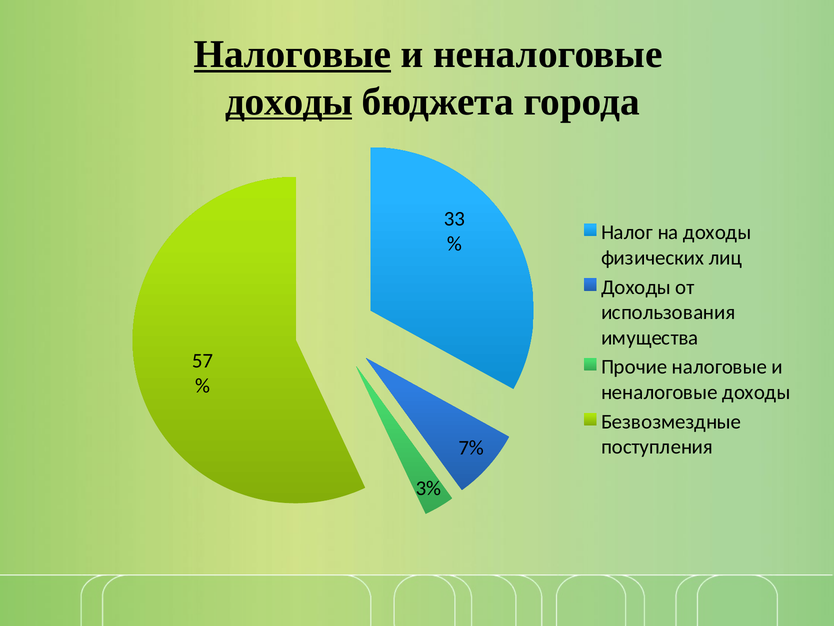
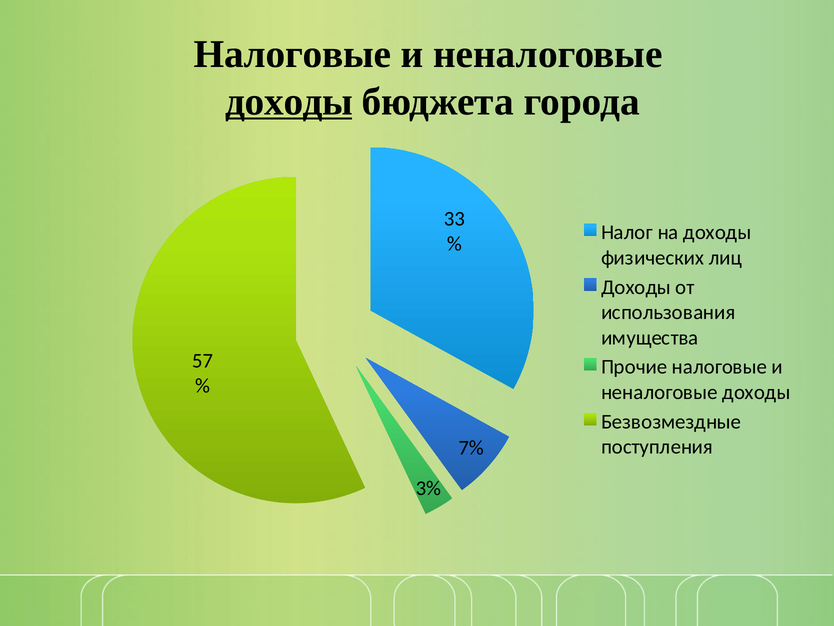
Налоговые at (293, 54) underline: present -> none
